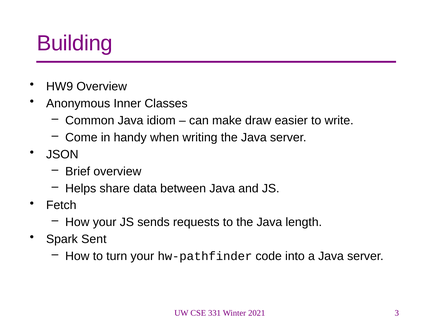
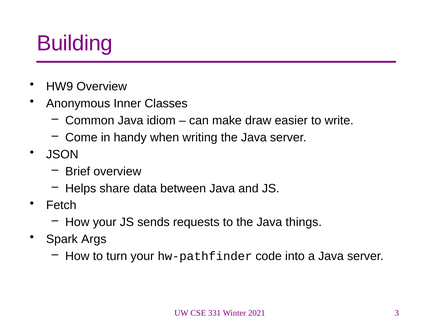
length: length -> things
Sent: Sent -> Args
